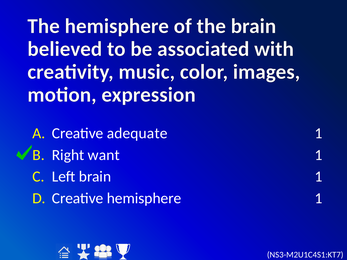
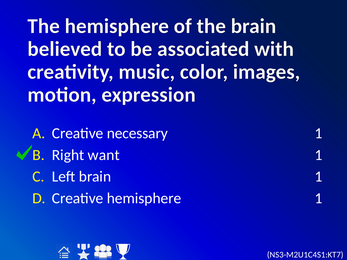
adequate: adequate -> necessary
